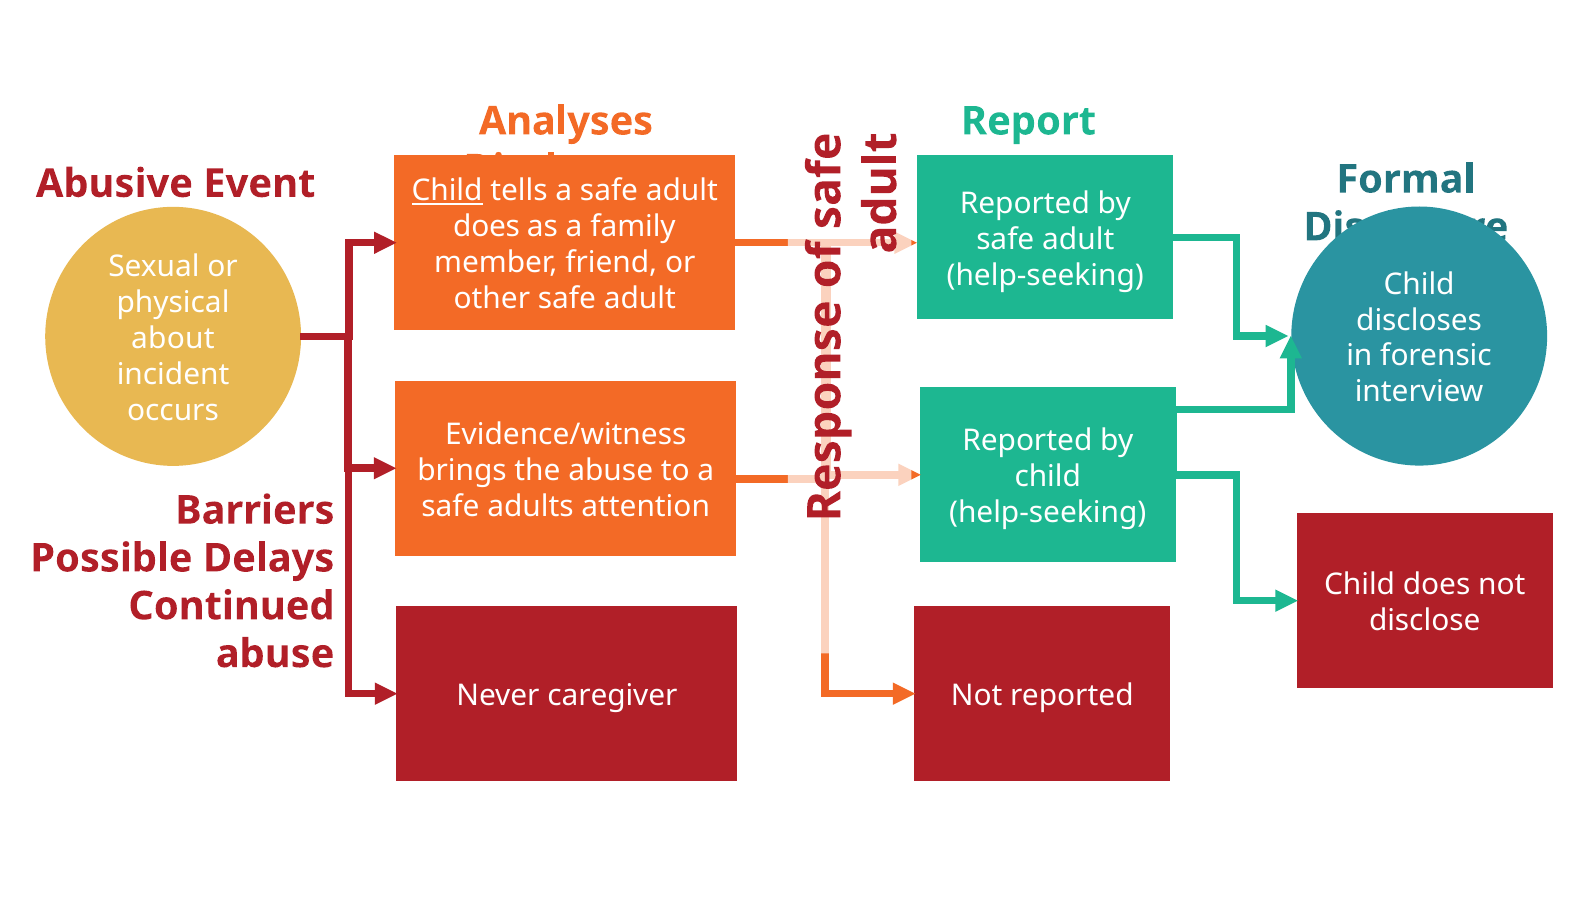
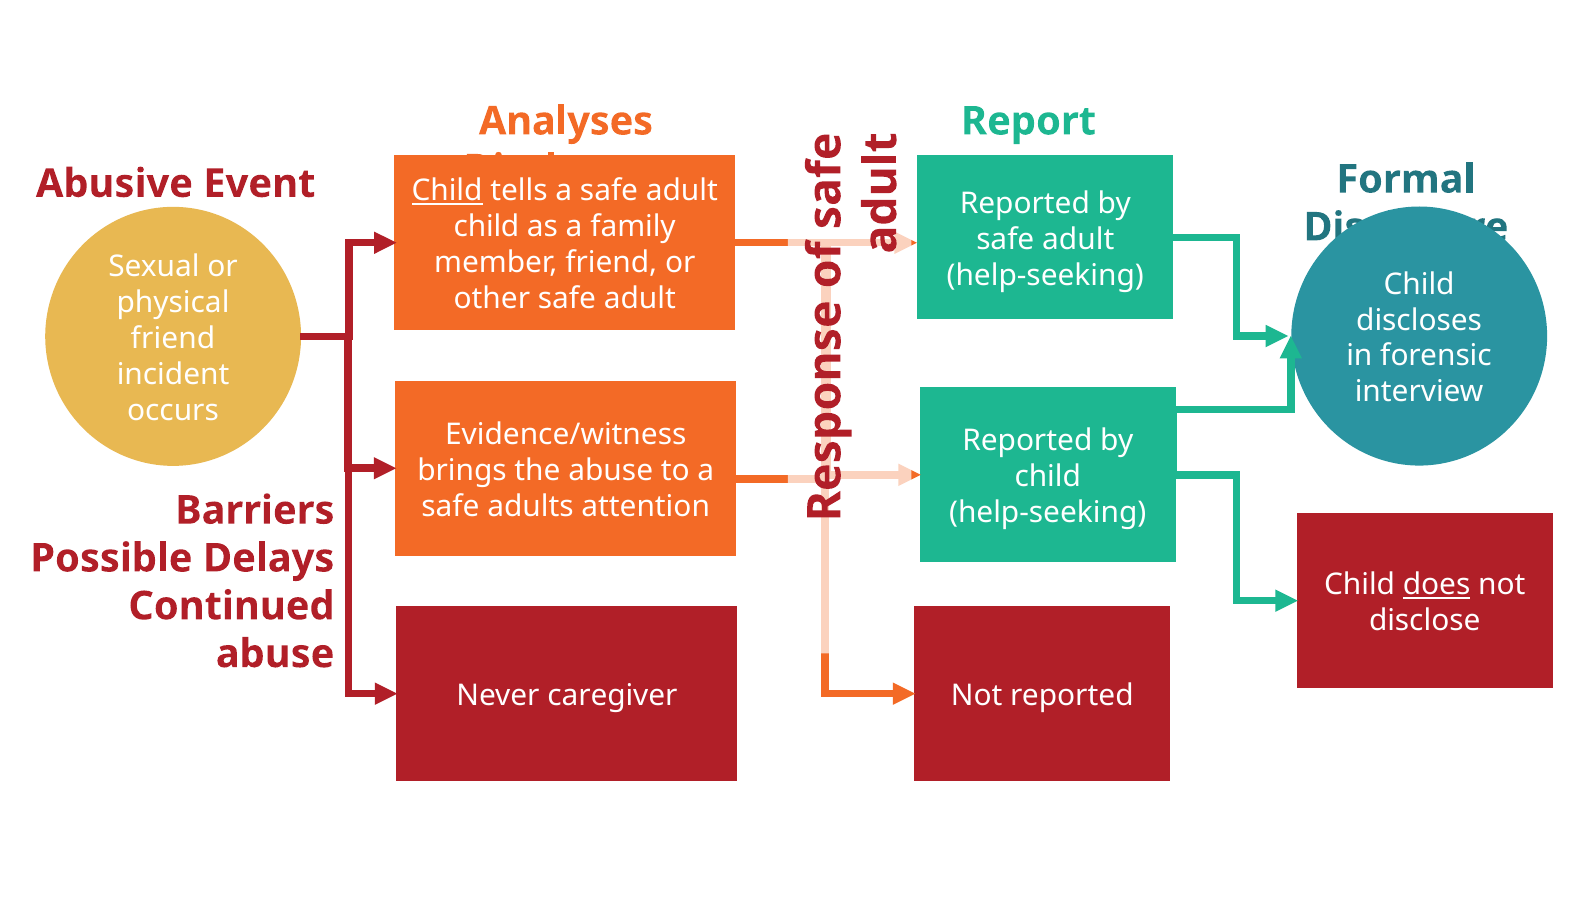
does at (487, 227): does -> child
about at (173, 338): about -> friend
does at (1437, 585) underline: none -> present
